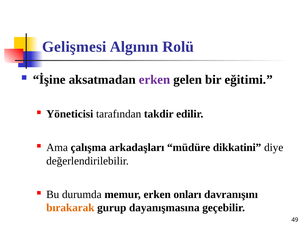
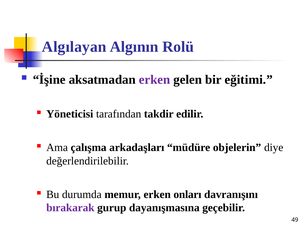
Gelişmesi: Gelişmesi -> Algılayan
dikkatini: dikkatini -> objelerin
bırakarak colour: orange -> purple
